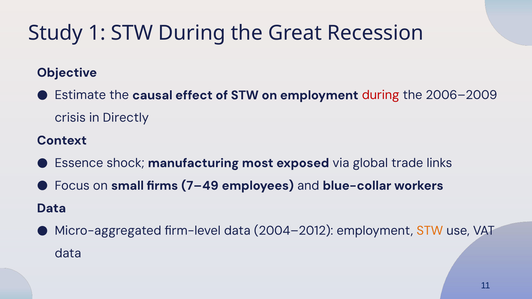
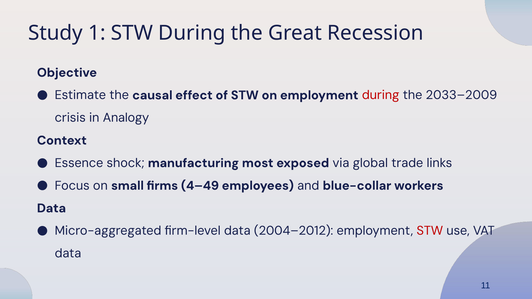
2006–2009: 2006–2009 -> 2033–2009
Directly: Directly -> Analogy
7–49: 7–49 -> 4–49
STW at (430, 231) colour: orange -> red
